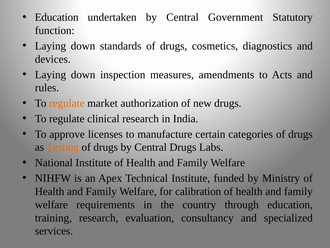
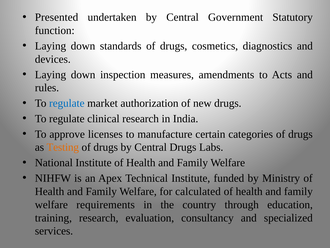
Education at (57, 17): Education -> Presented
regulate at (67, 103) colour: orange -> blue
calibration: calibration -> calculated
